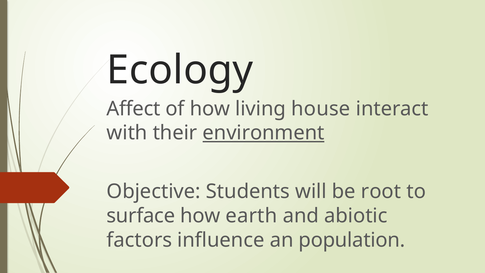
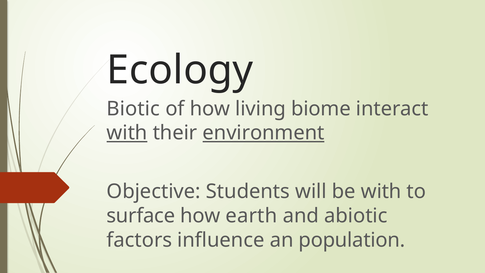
Affect: Affect -> Biotic
house: house -> biome
with at (127, 133) underline: none -> present
be root: root -> with
